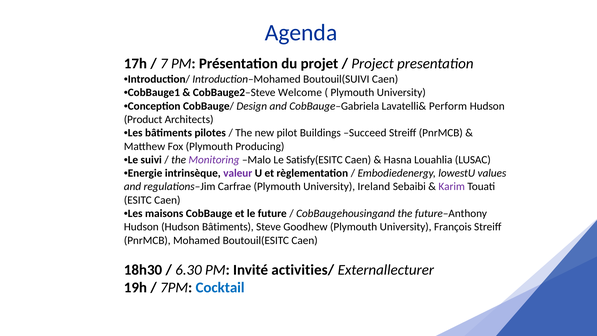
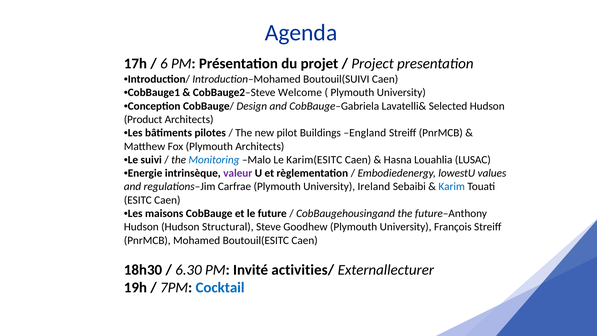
7: 7 -> 6
Perform: Perform -> Selected
Succeed: Succeed -> England
Plymouth Producing: Producing -> Architects
Monitoring colour: purple -> blue
Satisfy(ESITC: Satisfy(ESITC -> Karim(ESITC
Karim colour: purple -> blue
Hudson Bâtiments: Bâtiments -> Structural
